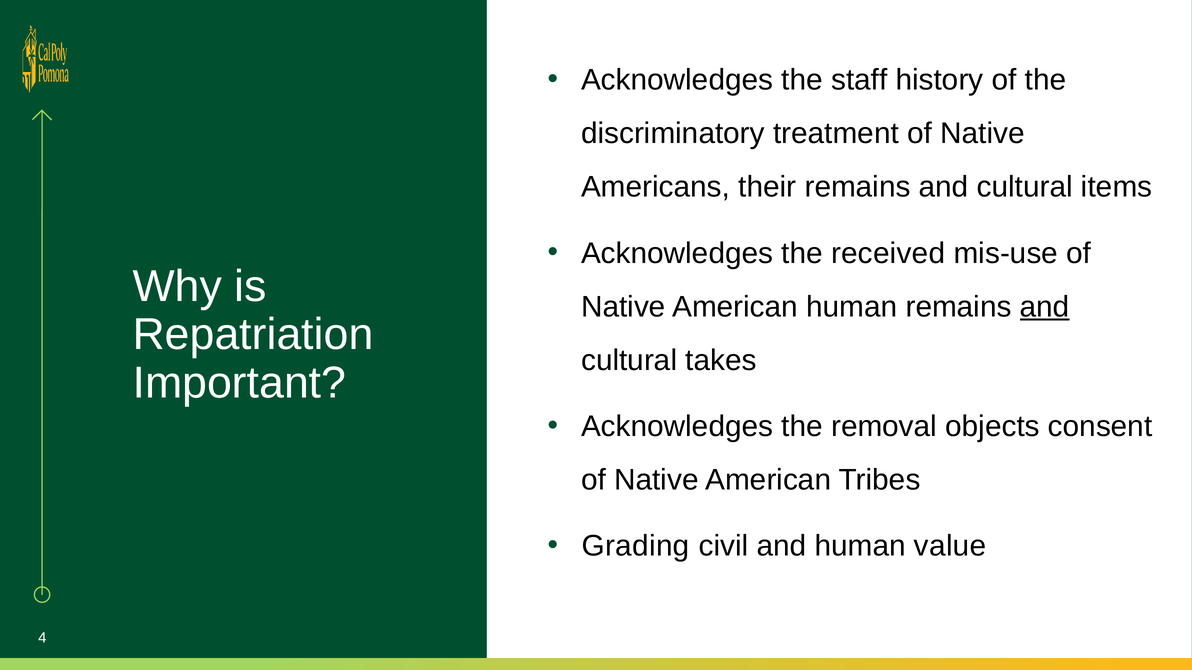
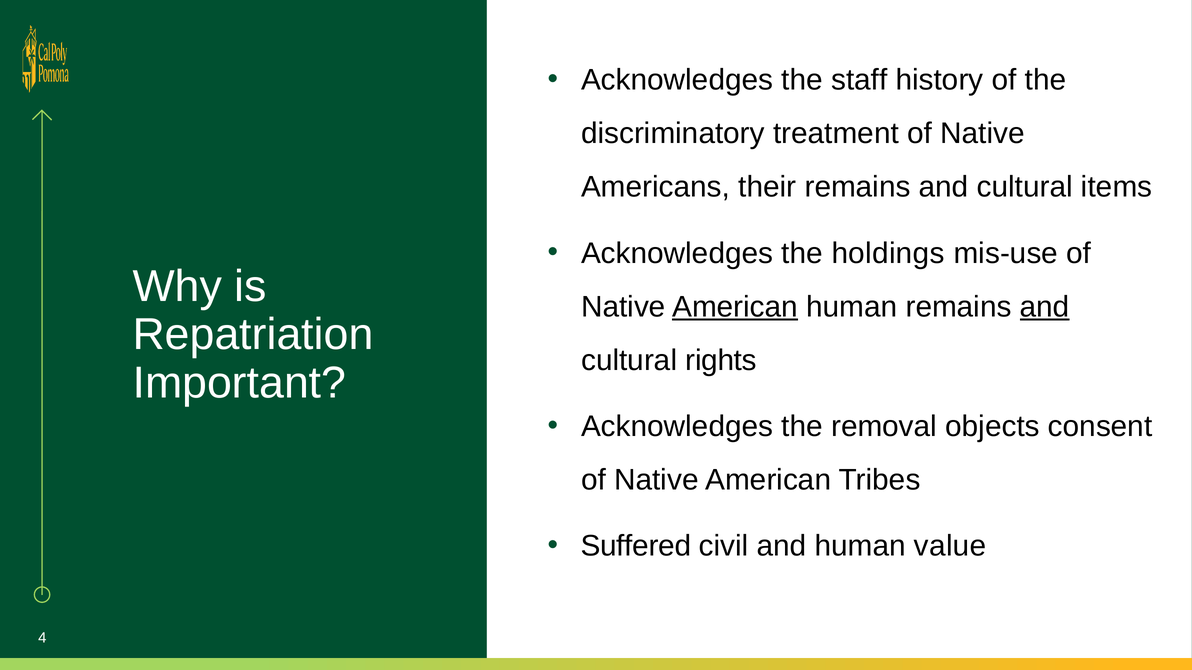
received: received -> holdings
American at (735, 307) underline: none -> present
takes: takes -> rights
Grading: Grading -> Suffered
